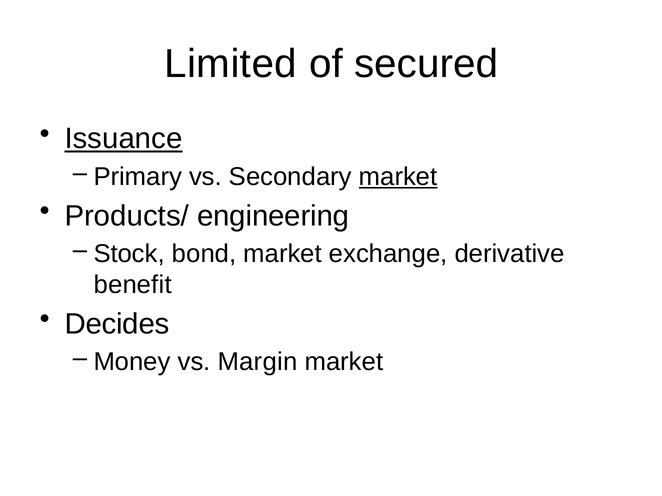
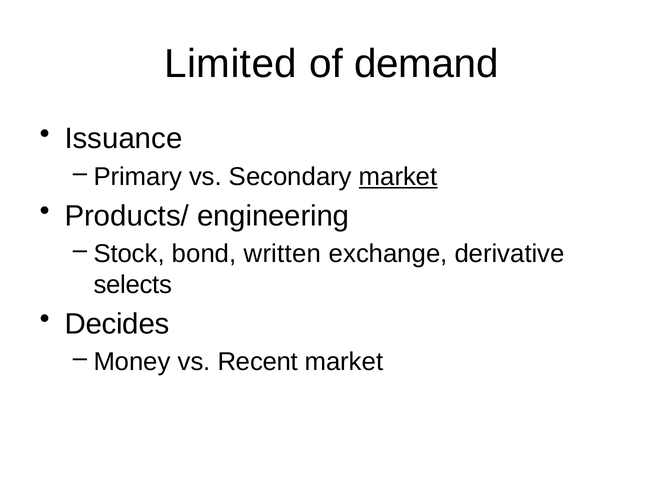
secured: secured -> demand
Issuance underline: present -> none
bond market: market -> written
benefit: benefit -> selects
Margin: Margin -> Recent
